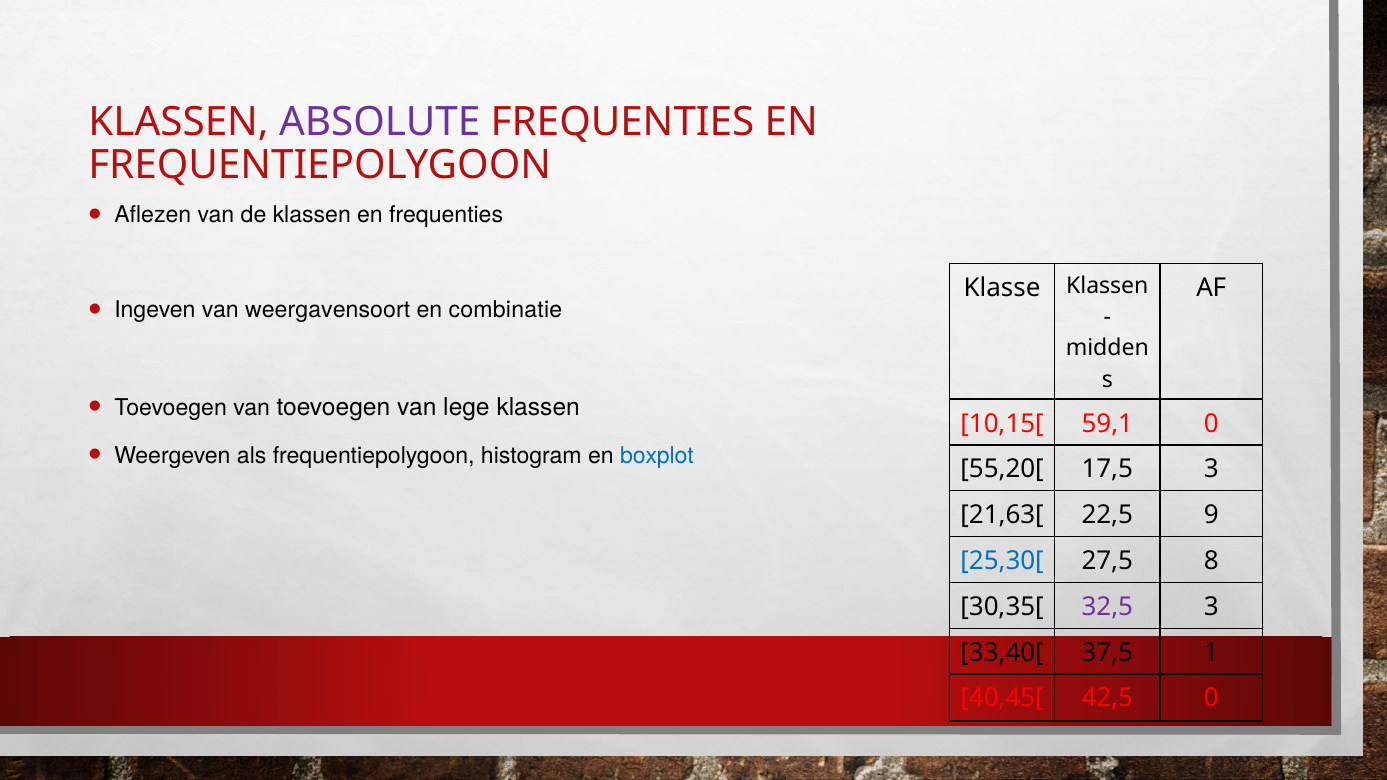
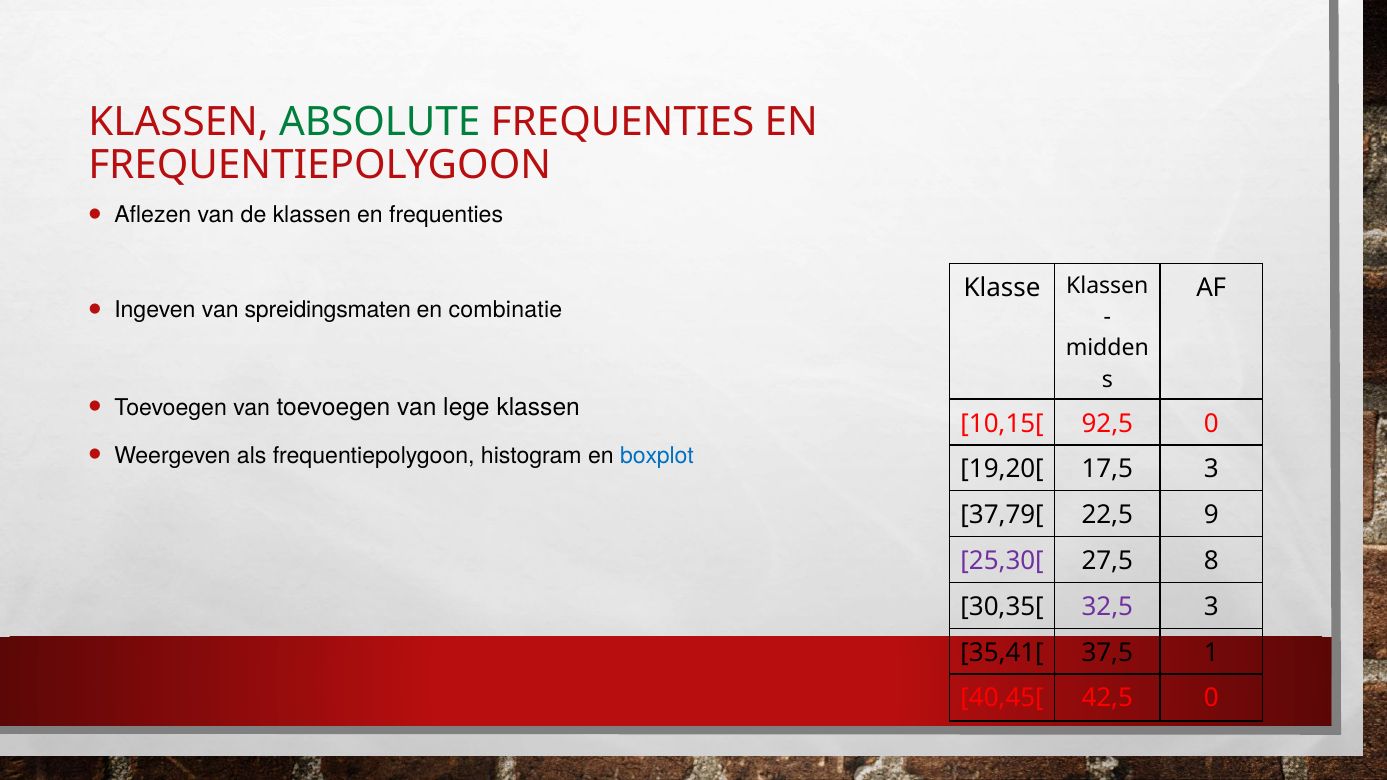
ABSOLUTE colour: purple -> green
weergavensoort: weergavensoort -> spreidingsmaten
59,1: 59,1 -> 92,5
55,20[: 55,20[ -> 19,20[
21,63[: 21,63[ -> 37,79[
25,30[ colour: blue -> purple
33,40[: 33,40[ -> 35,41[
